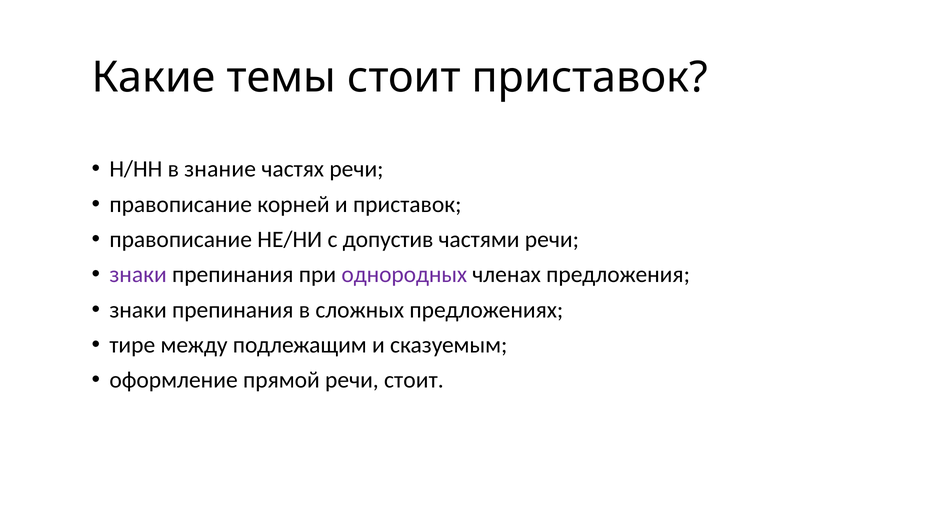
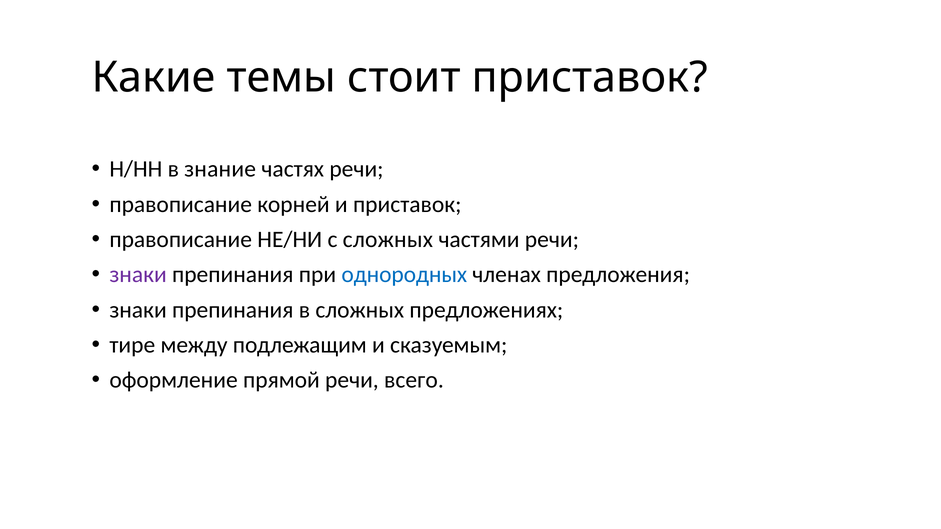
с допустив: допустив -> сложных
однородных colour: purple -> blue
речи стоит: стоит -> всего
